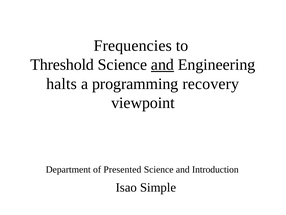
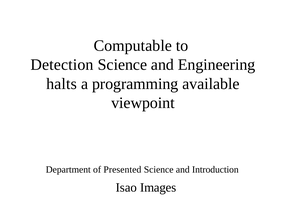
Frequencies: Frequencies -> Computable
Threshold: Threshold -> Detection
and at (162, 65) underline: present -> none
recovery: recovery -> available
Simple: Simple -> Images
